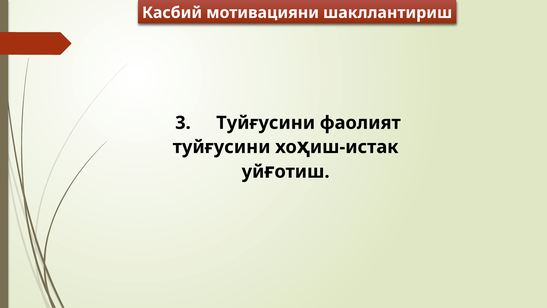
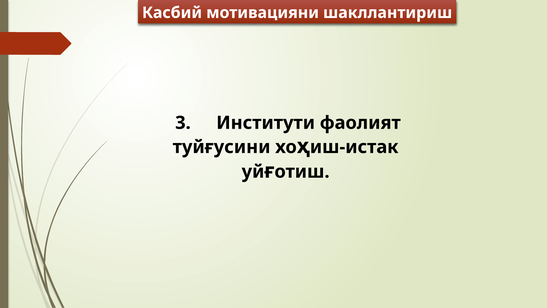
3 Туйғусини: Туйғусини -> Институти
